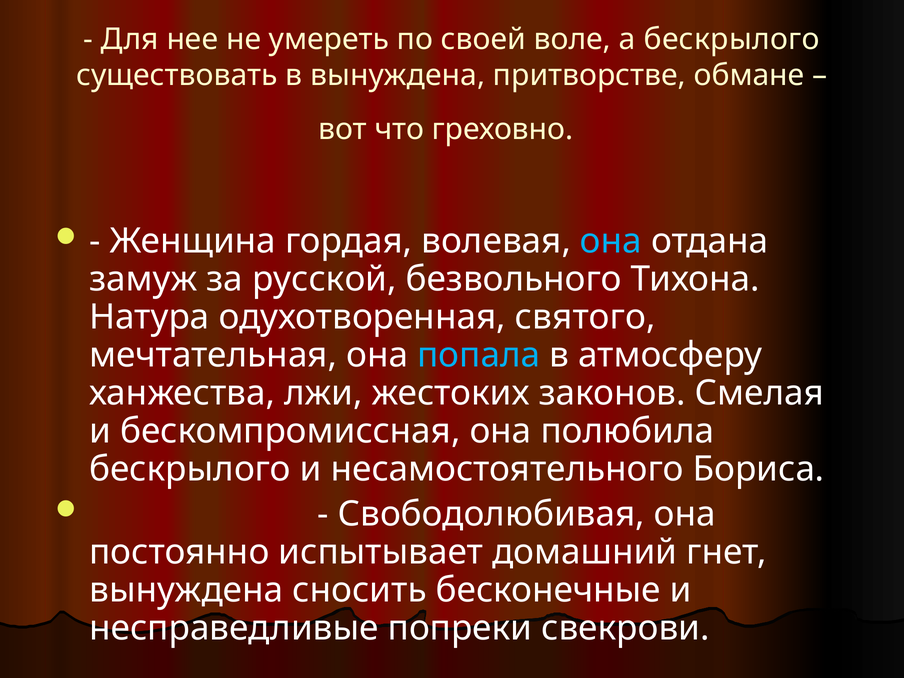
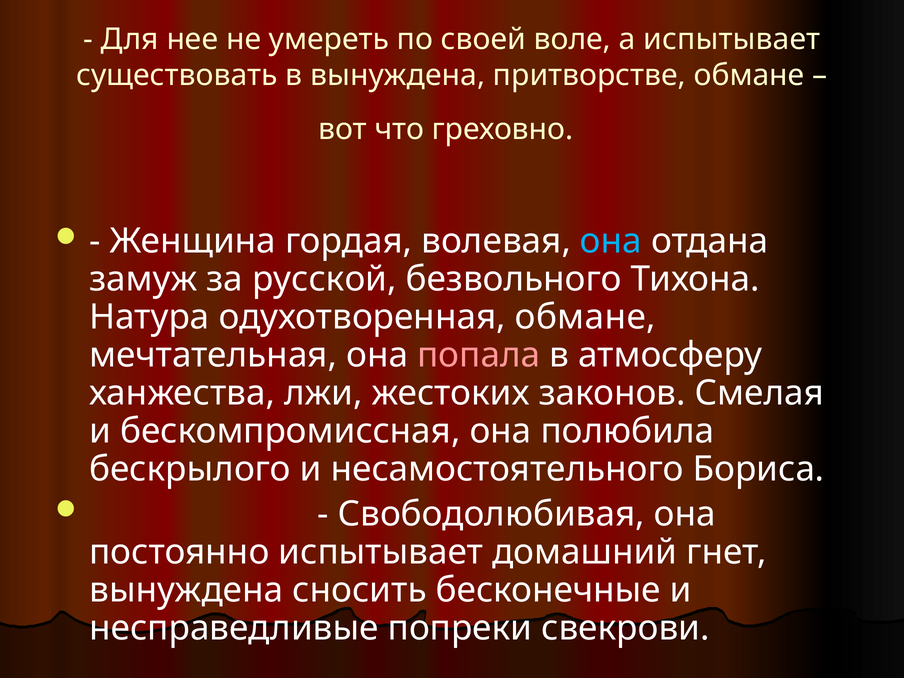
а бескрылого: бескрылого -> испытывает
одухотворенная святого: святого -> обмане
попала colour: light blue -> pink
